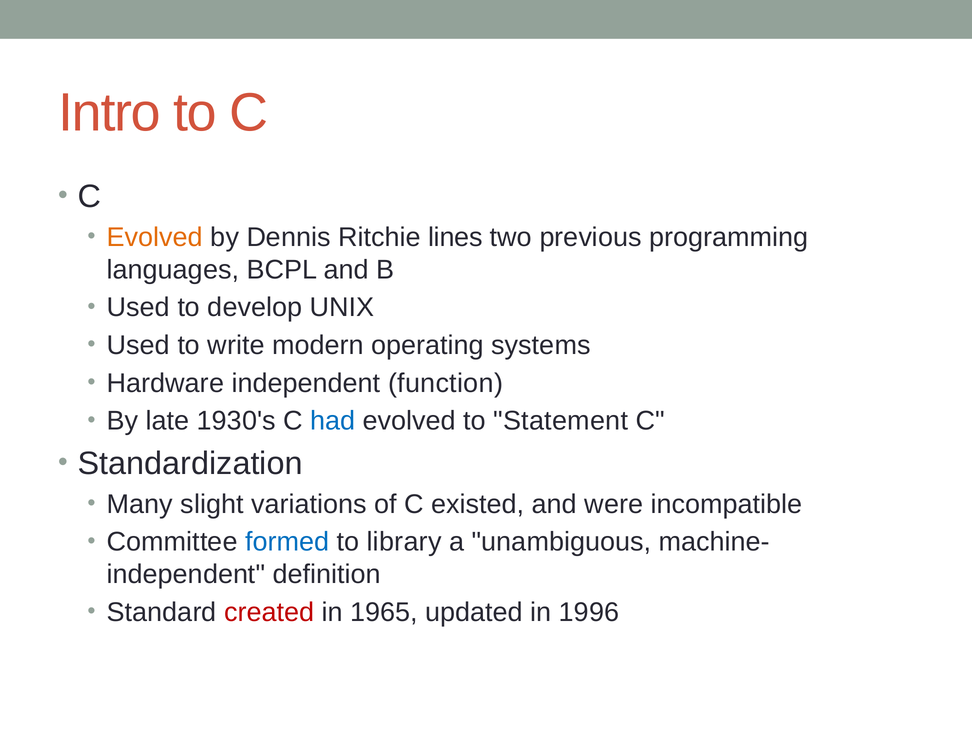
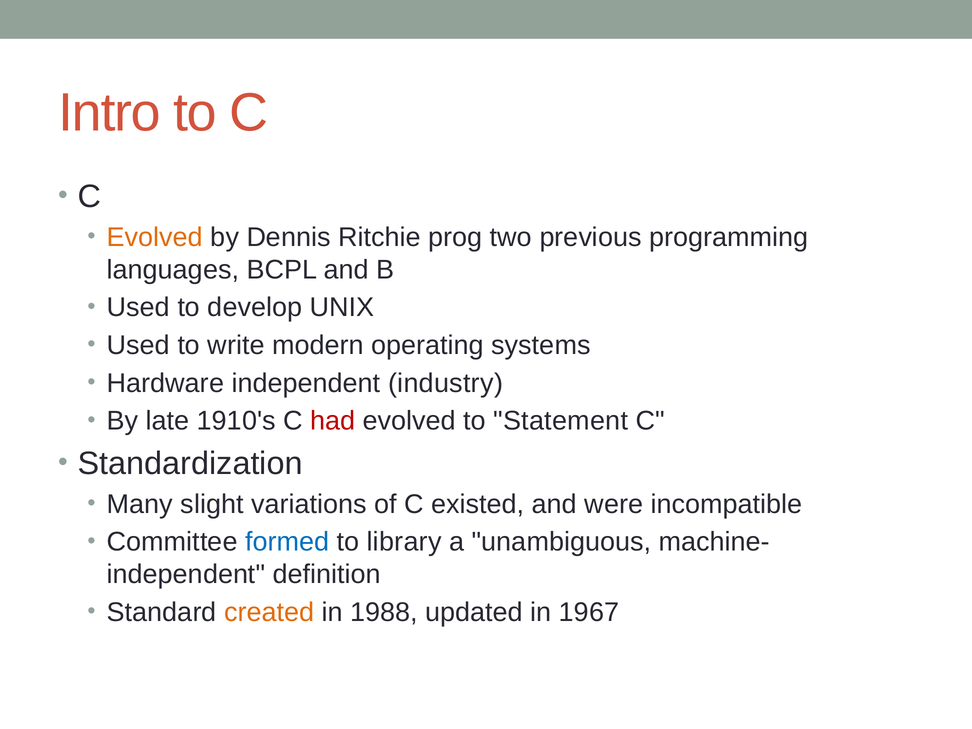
lines: lines -> prog
function: function -> industry
1930's: 1930's -> 1910's
had colour: blue -> red
created colour: red -> orange
1965: 1965 -> 1988
1996: 1996 -> 1967
